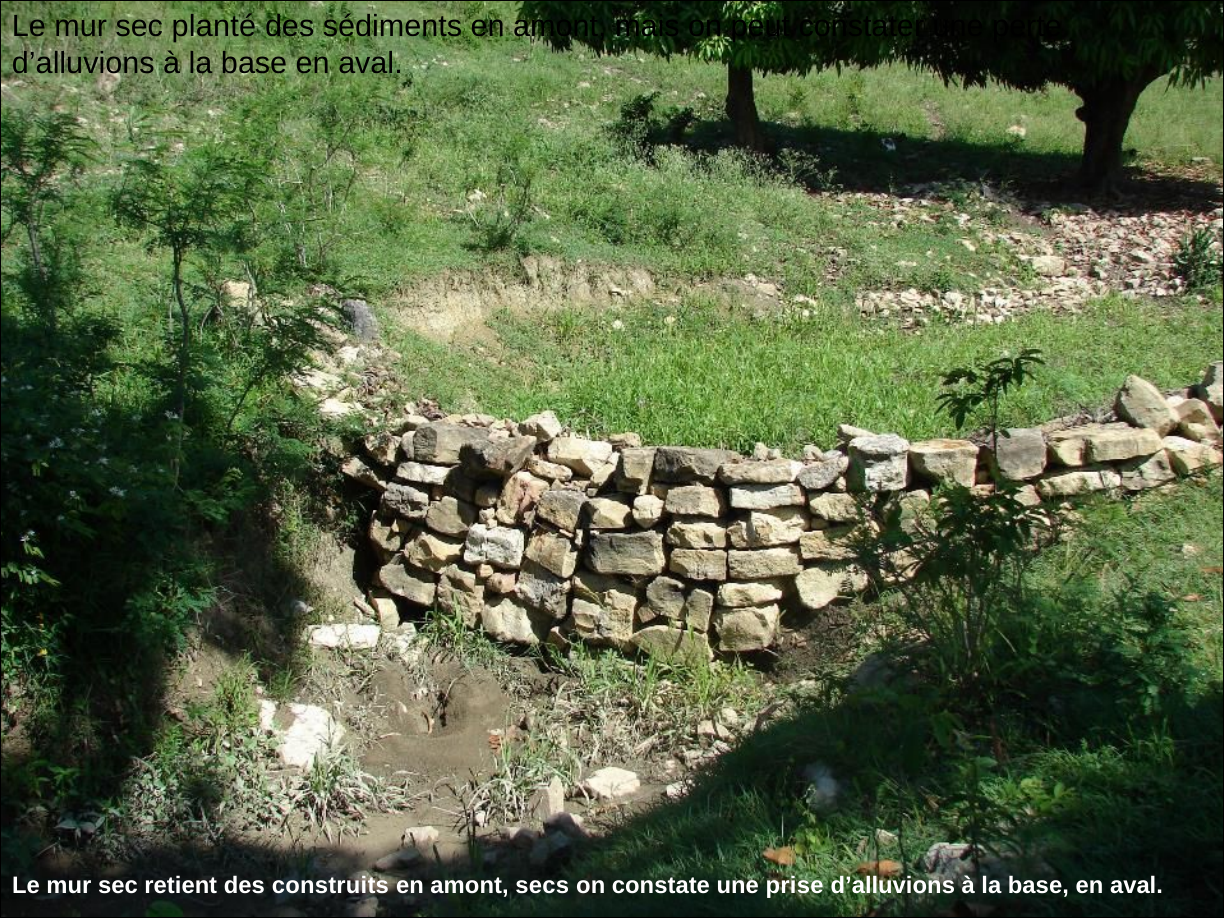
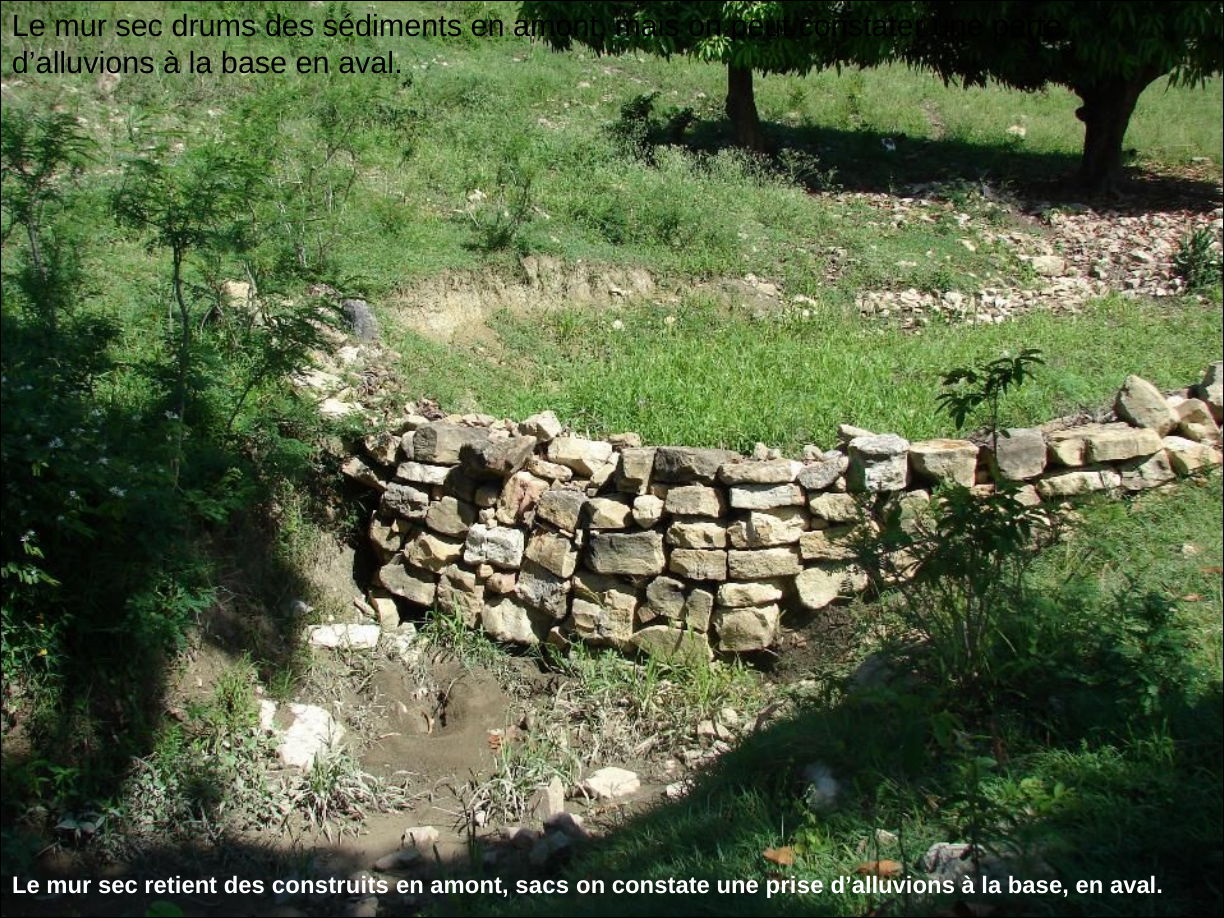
planté: planté -> drums
secs: secs -> sacs
